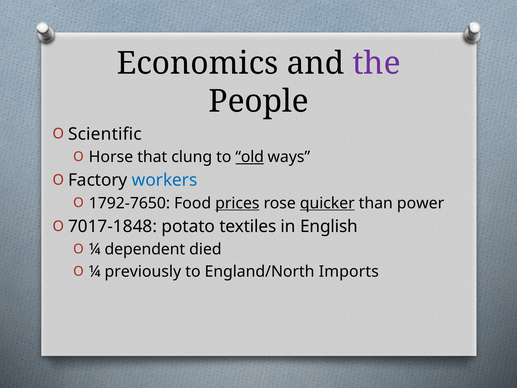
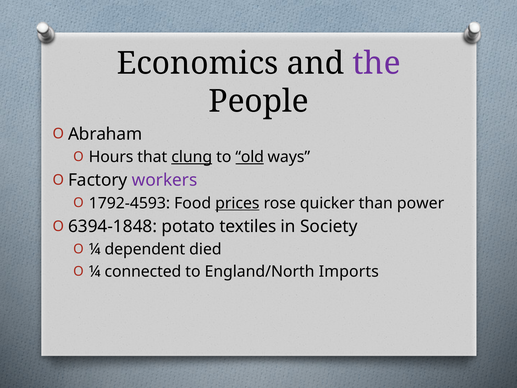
Scientific: Scientific -> Abraham
Horse: Horse -> Hours
clung underline: none -> present
workers colour: blue -> purple
1792-7650: 1792-7650 -> 1792-4593
quicker underline: present -> none
7017-1848: 7017-1848 -> 6394-1848
English: English -> Society
previously: previously -> connected
